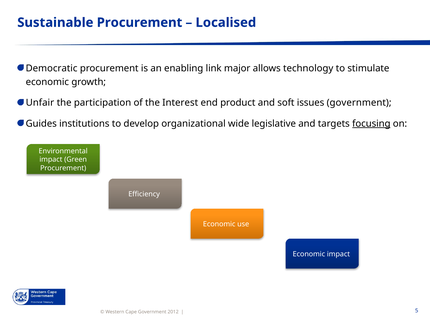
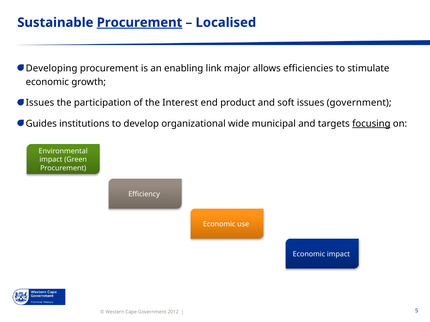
Procurement at (140, 23) underline: none -> present
Democratic: Democratic -> Developing
technology: technology -> efficiencies
Unfair at (40, 103): Unfair -> Issues
legislative: legislative -> municipal
